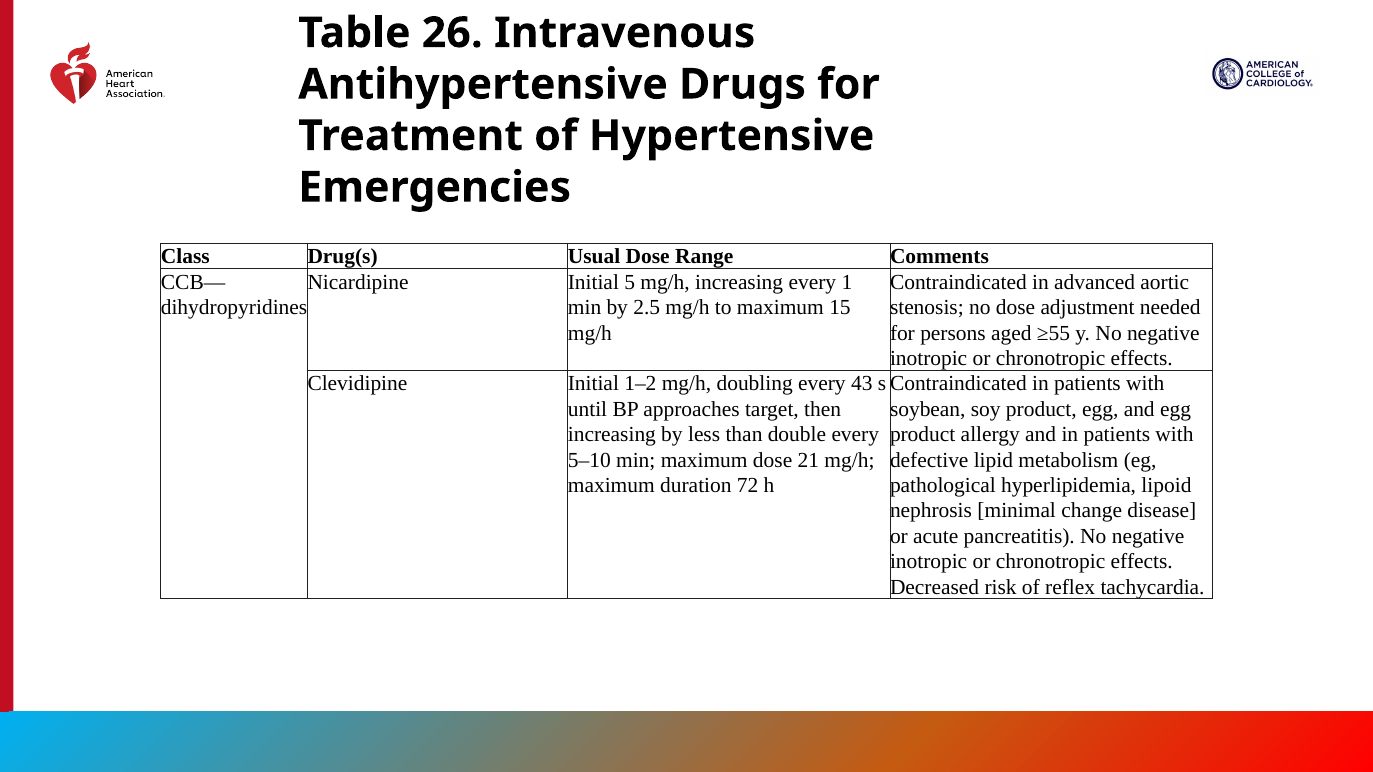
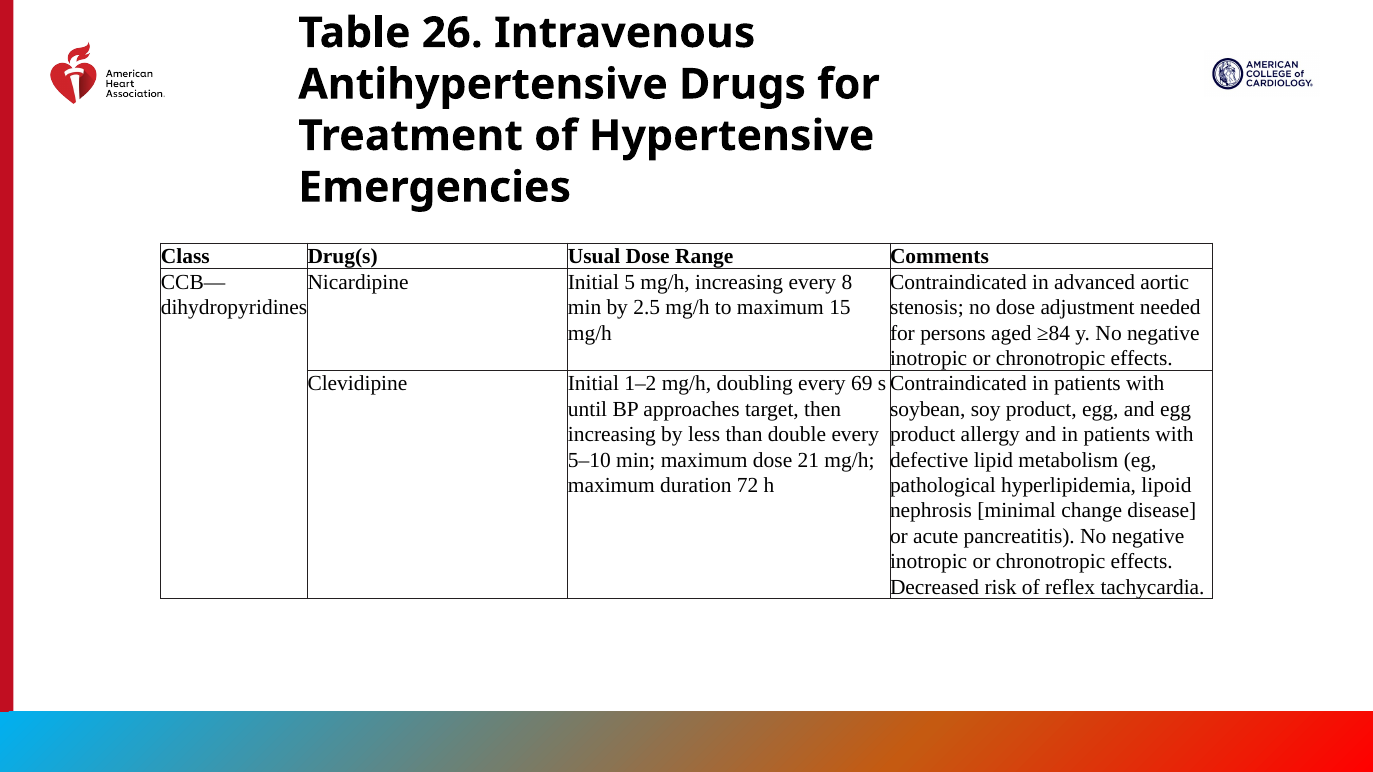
1: 1 -> 8
≥55: ≥55 -> ≥84
43: 43 -> 69
